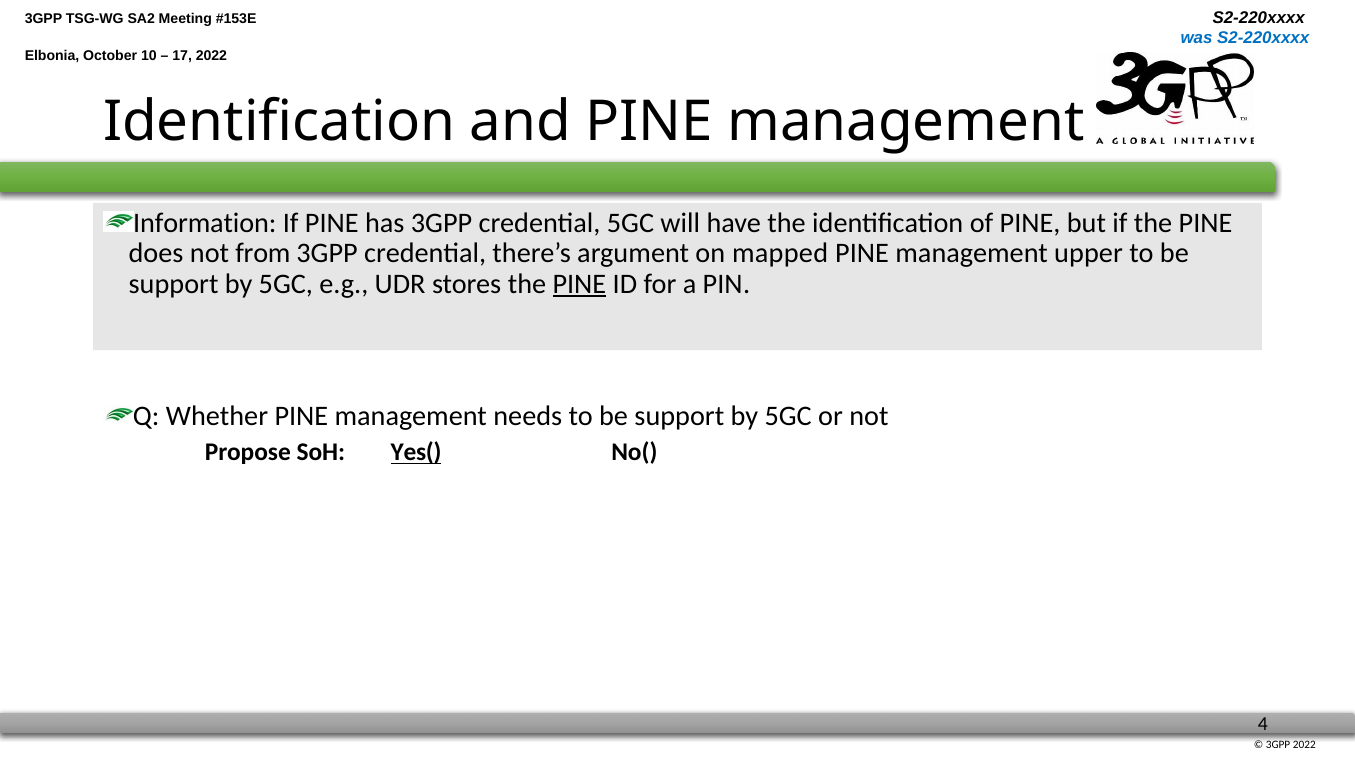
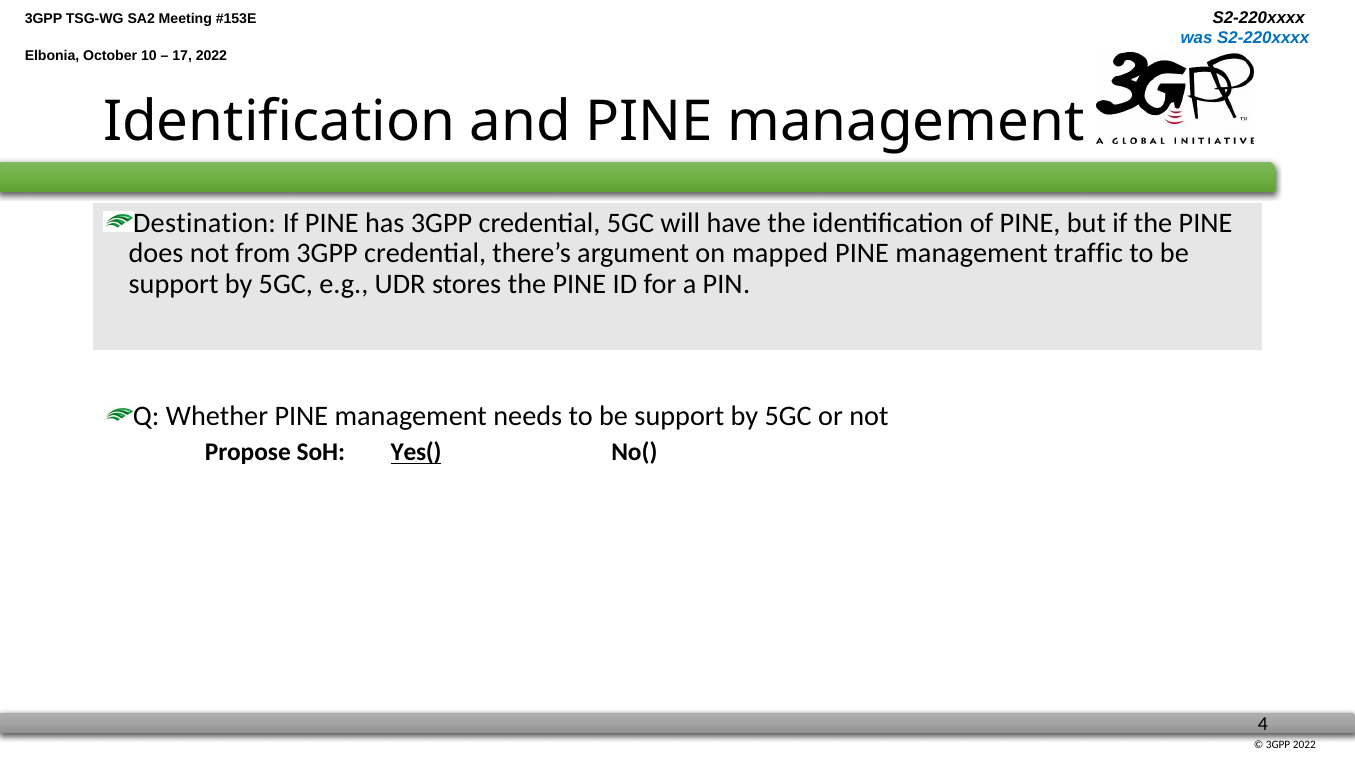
Information: Information -> Destination
upper: upper -> traffic
PINE at (579, 284) underline: present -> none
